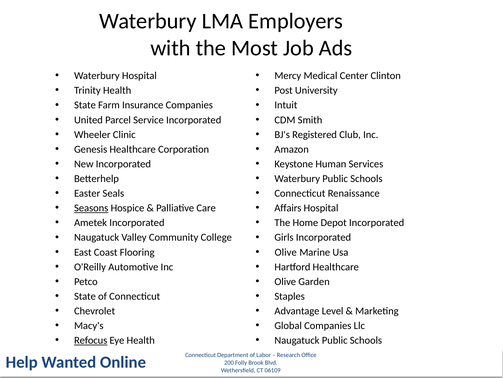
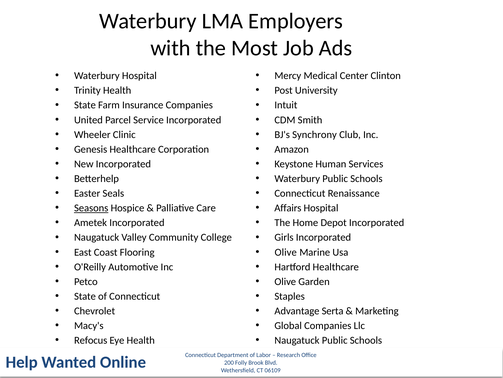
Registered: Registered -> Synchrony
Level: Level -> Serta
Refocus underline: present -> none
